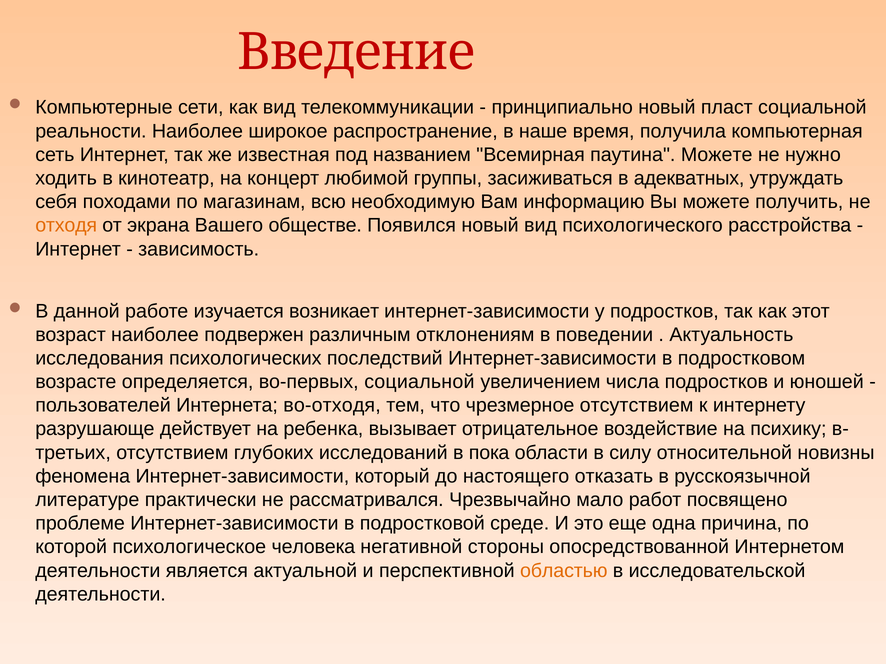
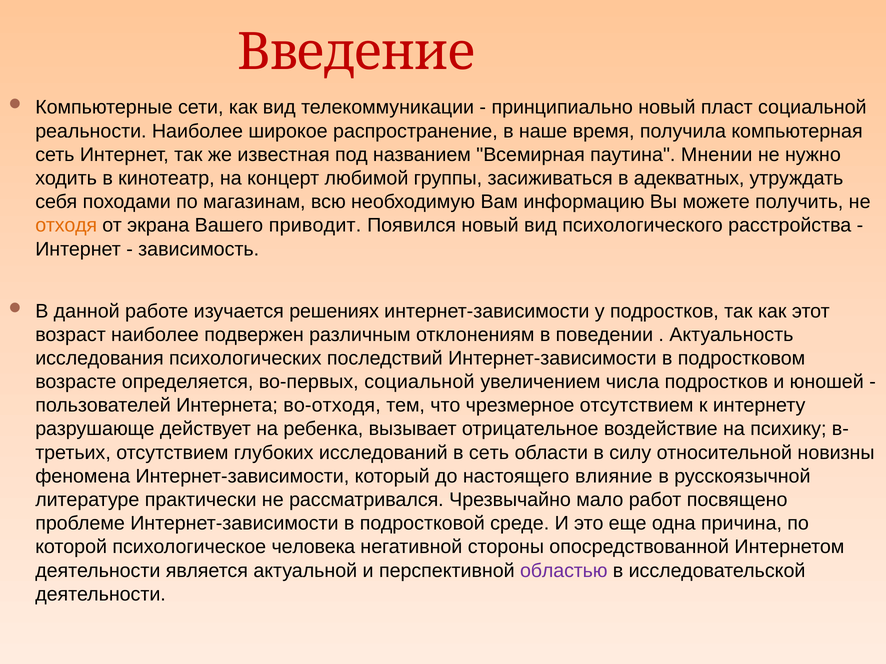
паутина Можете: Можете -> Мнении
обществе: обществе -> приводит
возникает: возникает -> решениях
в пока: пока -> сеть
отказать: отказать -> влияние
областью colour: orange -> purple
